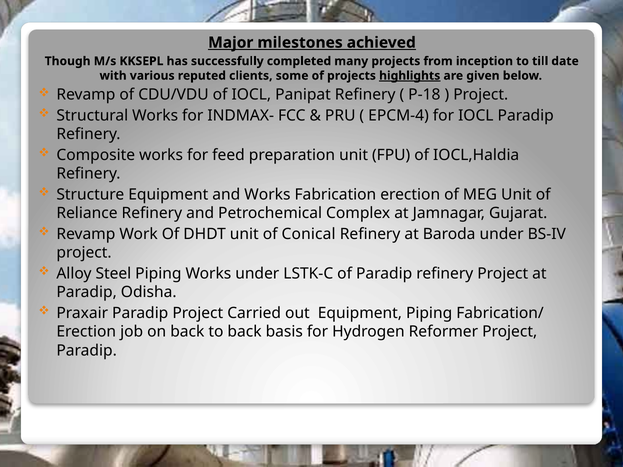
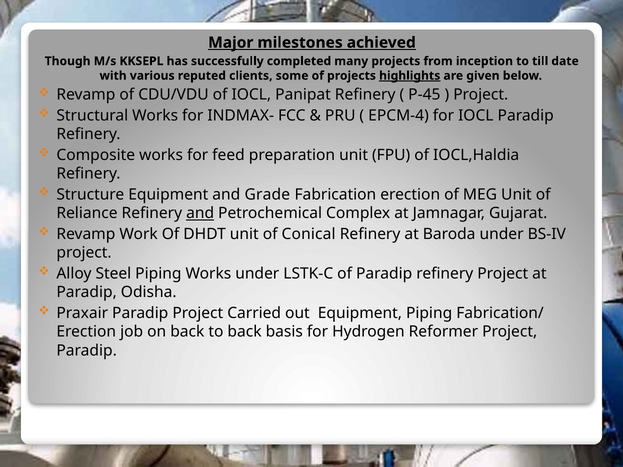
P-18: P-18 -> P-45
and Works: Works -> Grade
and at (200, 213) underline: none -> present
